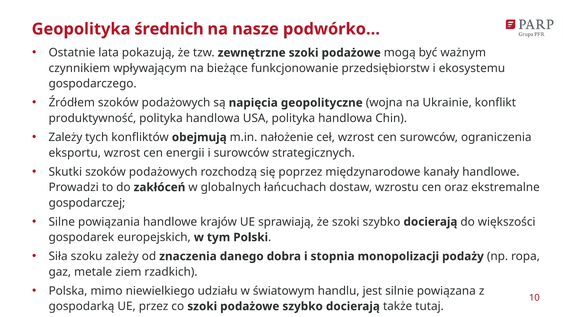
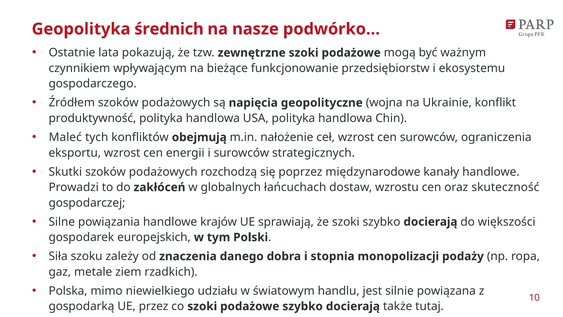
Zależy at (65, 137): Zależy -> Maleć
ekstremalne: ekstremalne -> skuteczność
